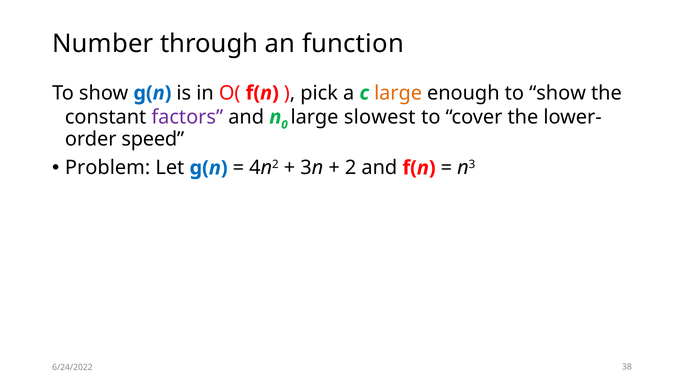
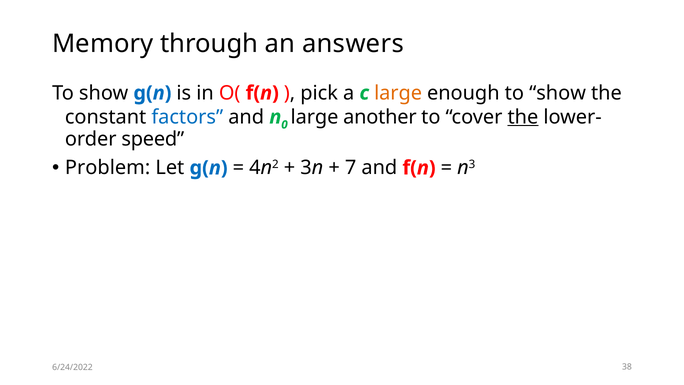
Number: Number -> Memory
function: function -> answers
factors colour: purple -> blue
slowest: slowest -> another
the at (523, 117) underline: none -> present
2: 2 -> 7
